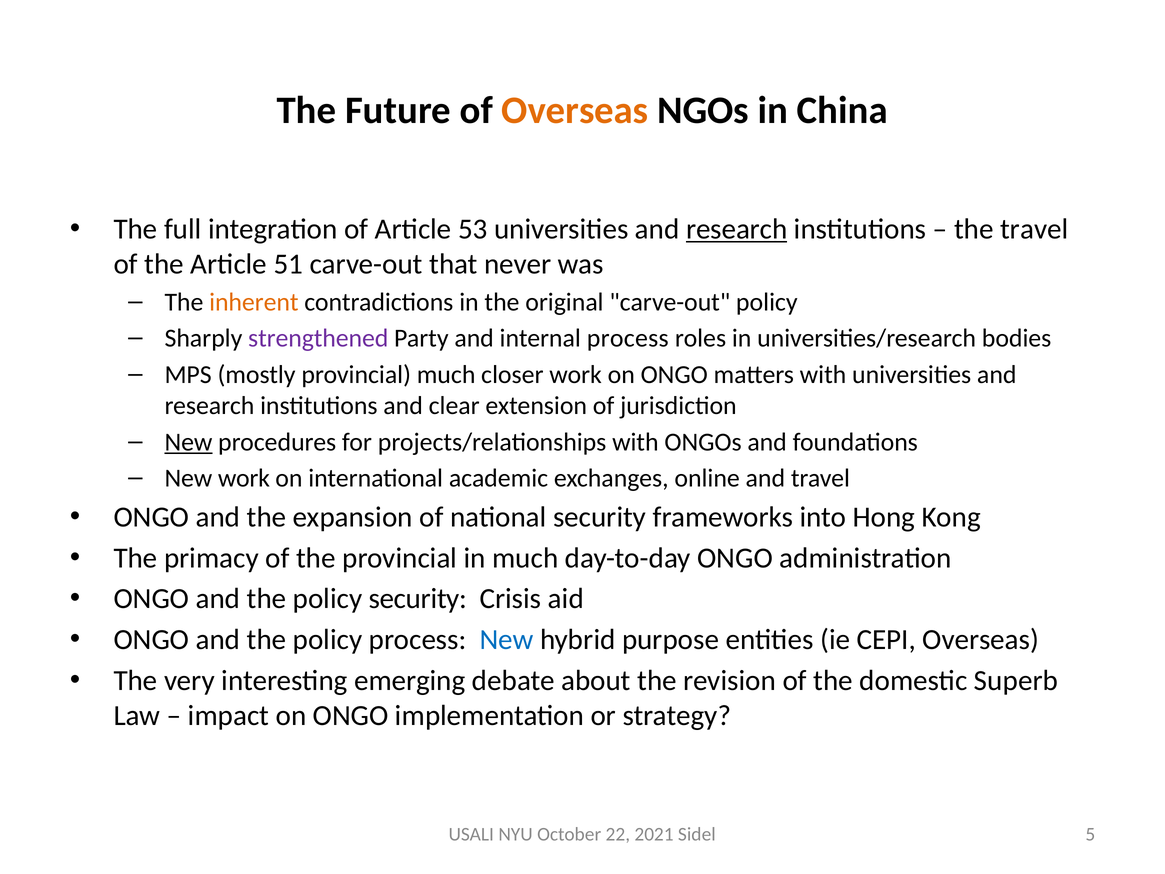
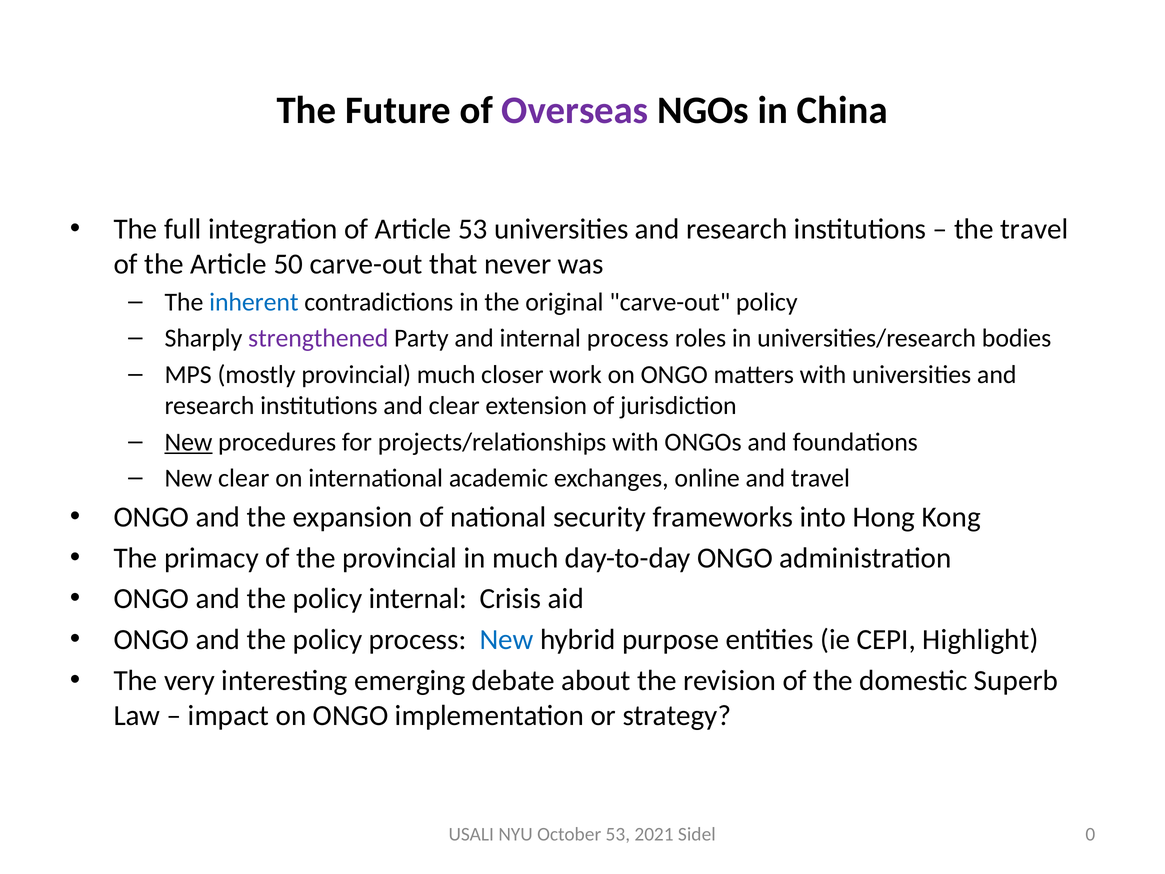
Overseas at (575, 111) colour: orange -> purple
research at (737, 229) underline: present -> none
51: 51 -> 50
inherent colour: orange -> blue
New work: work -> clear
policy security: security -> internal
CEPI Overseas: Overseas -> Highlight
October 22: 22 -> 53
5: 5 -> 0
